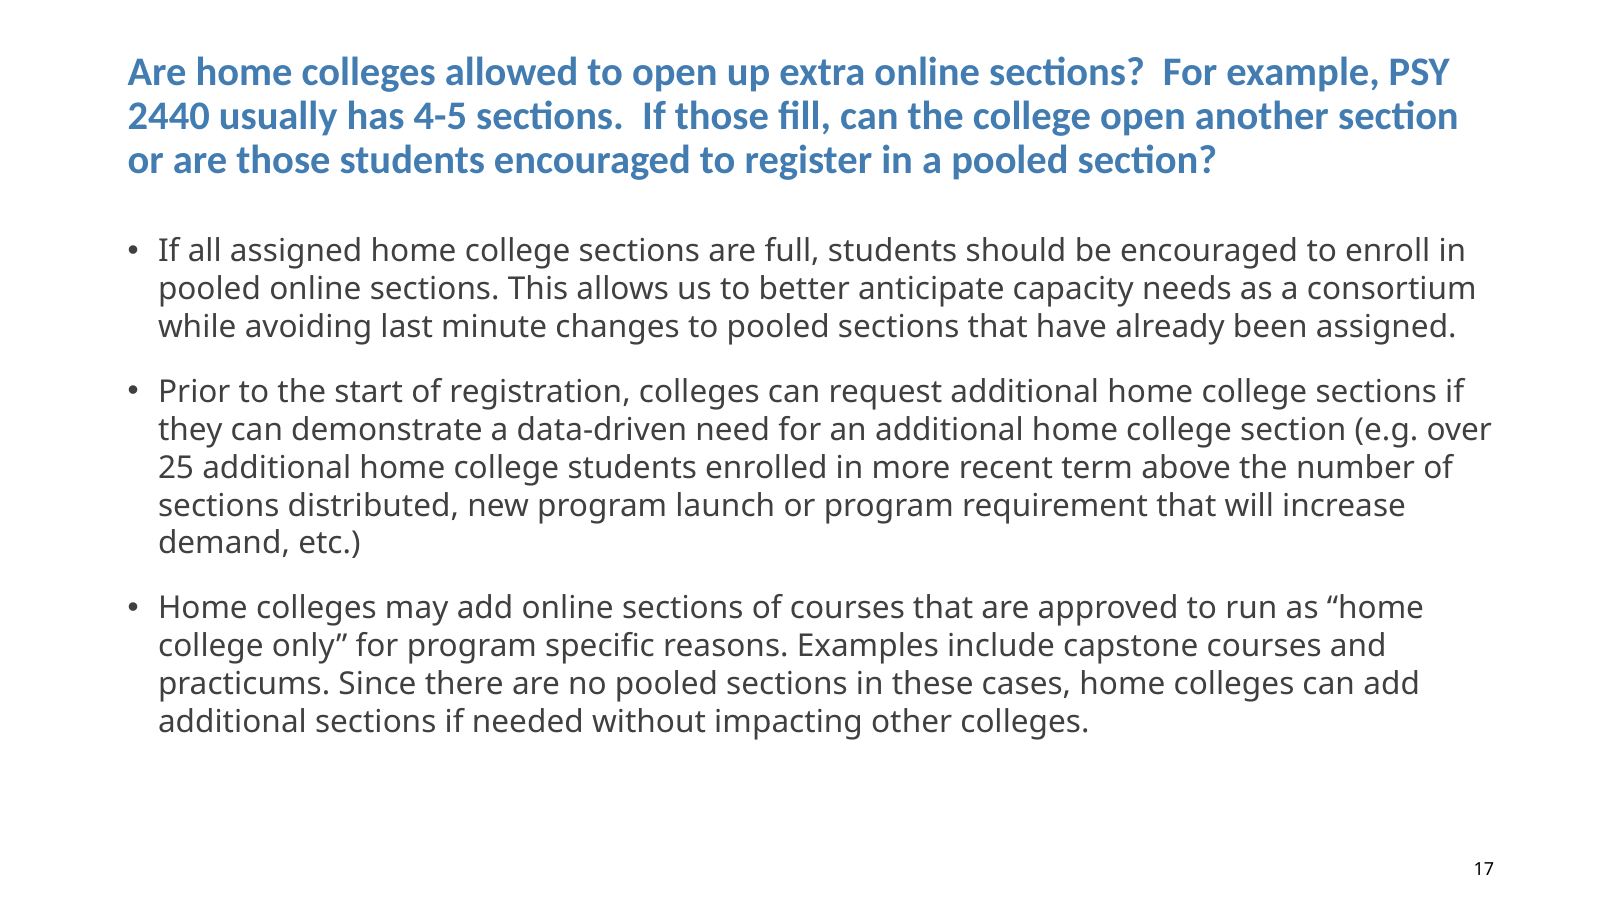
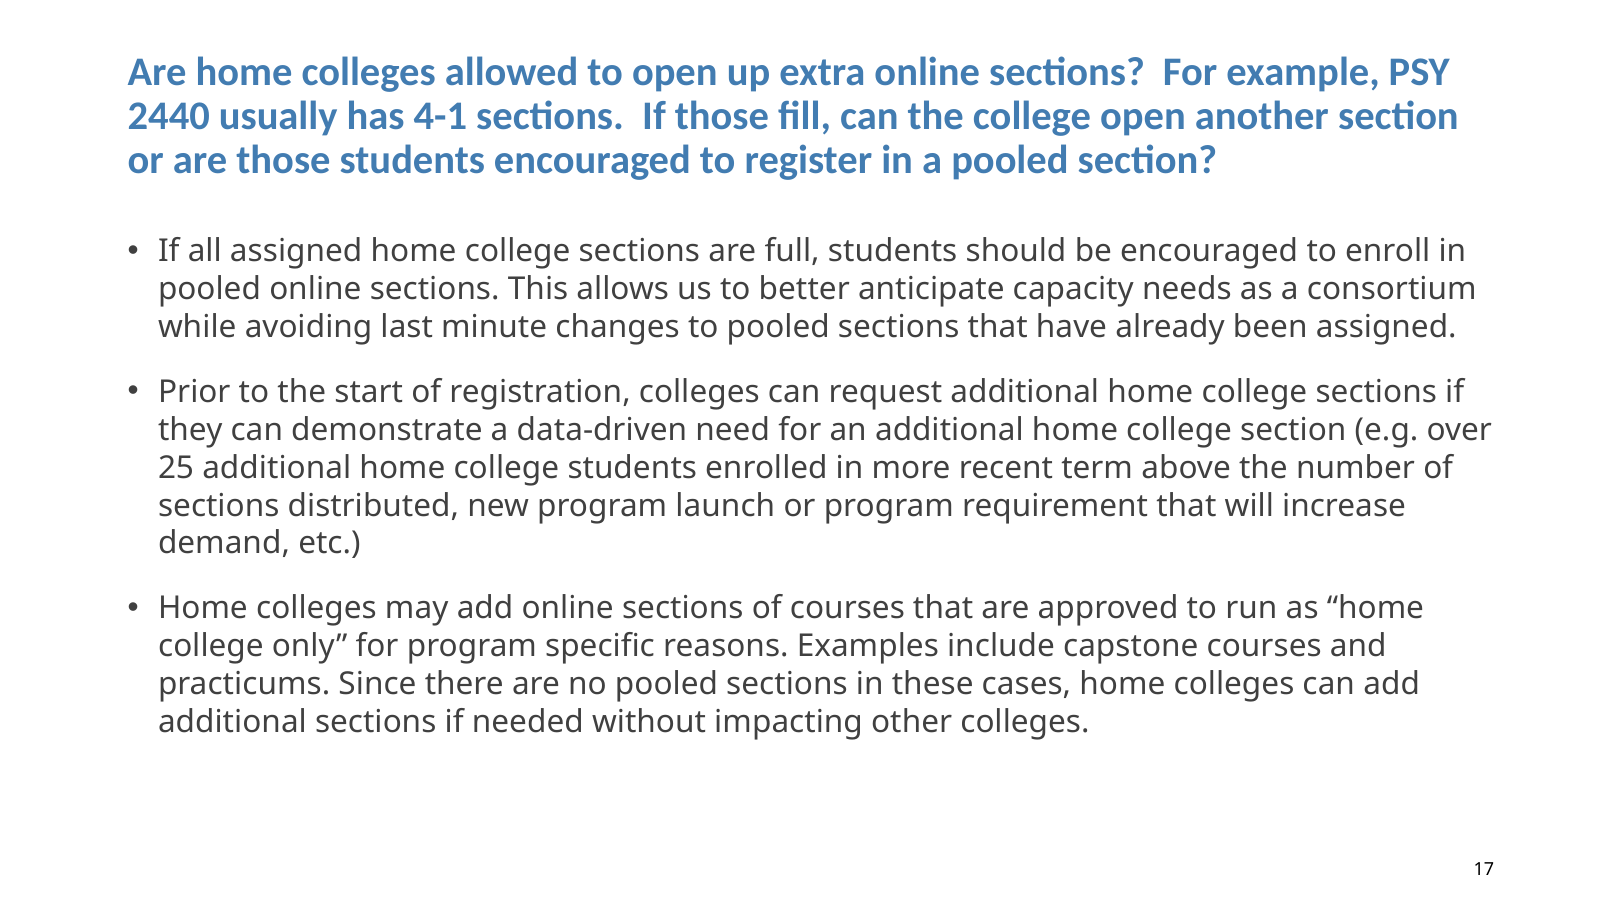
4-5: 4-5 -> 4-1
